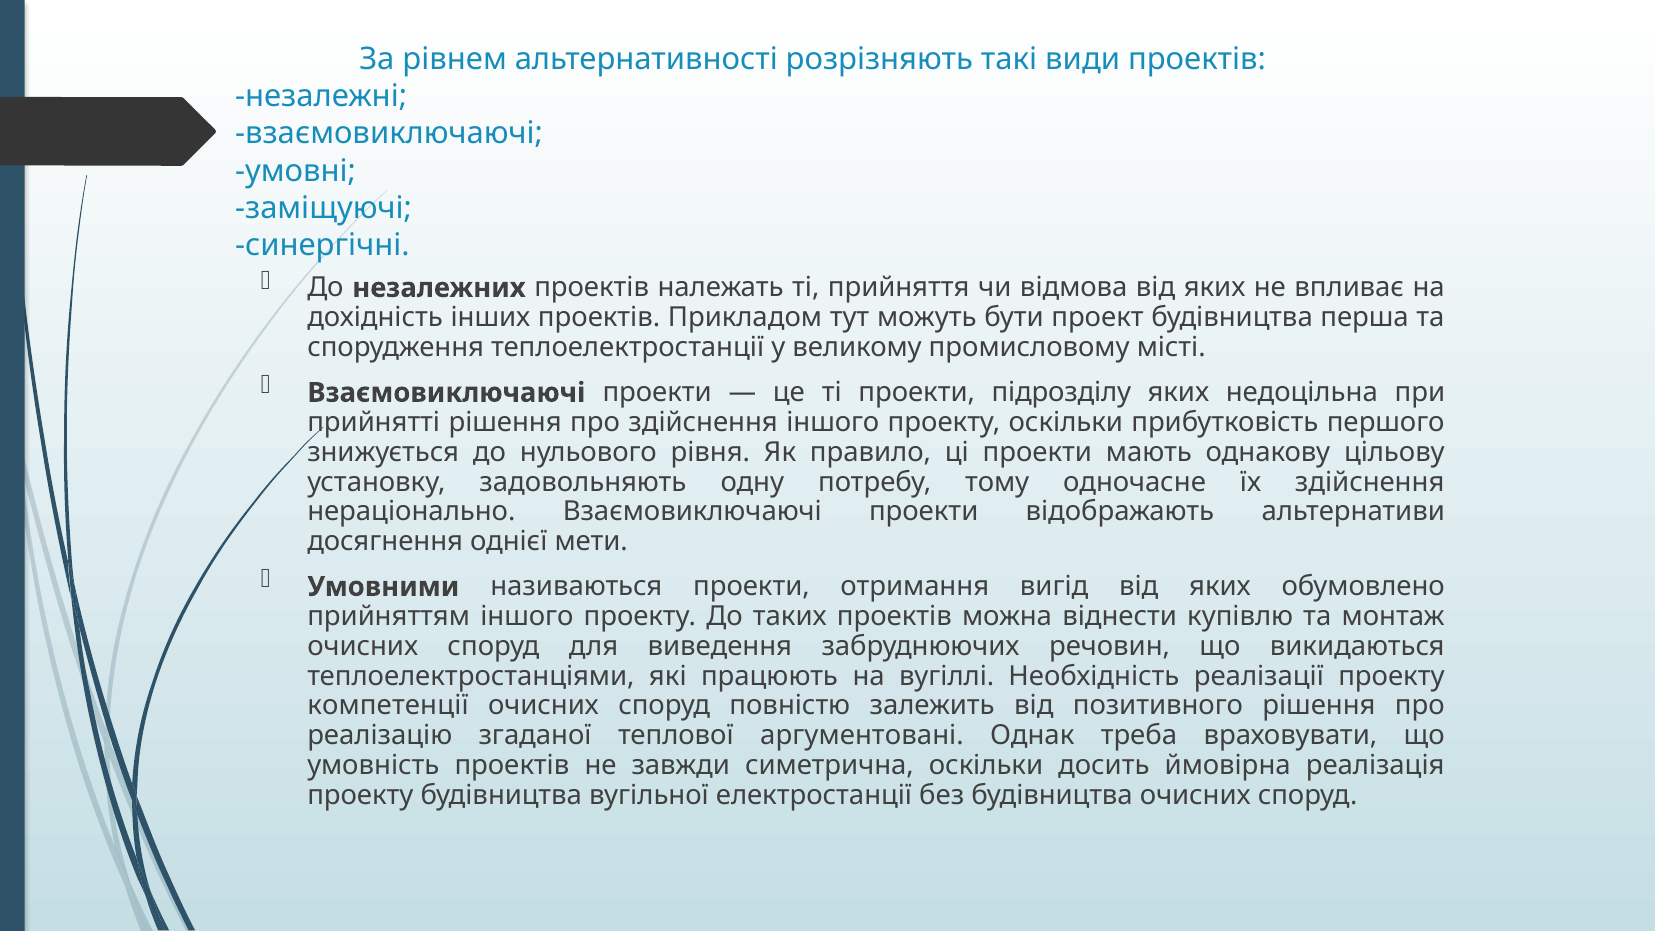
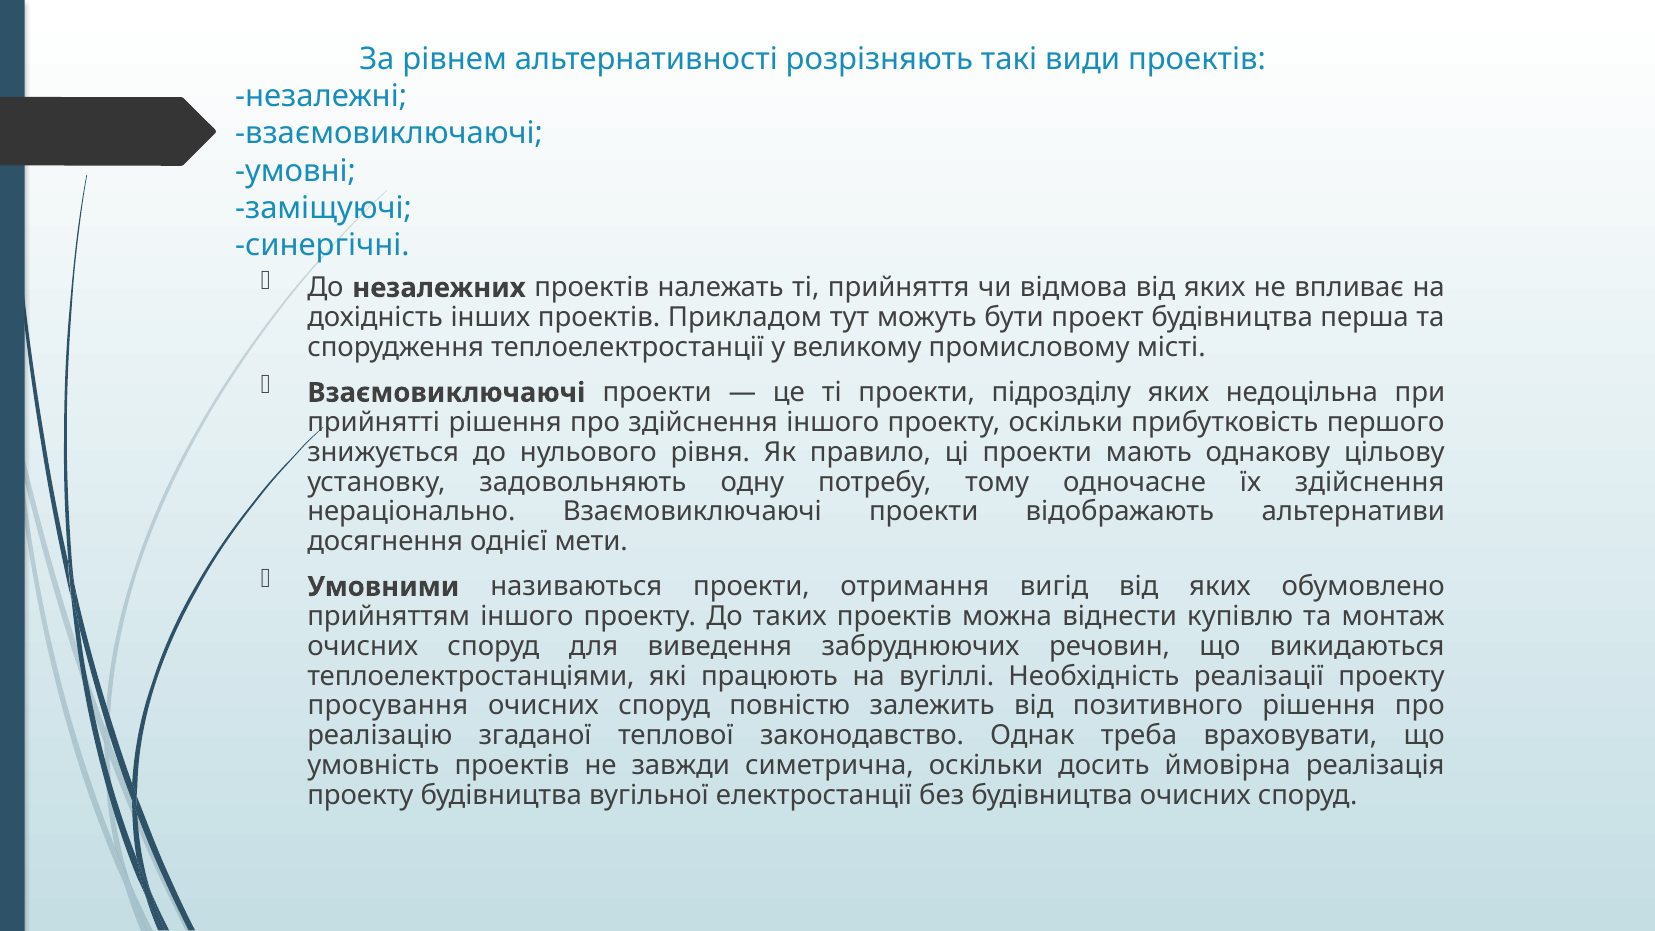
компетенції: компетенції -> просування
аргументовані: аргументовані -> законодавство
